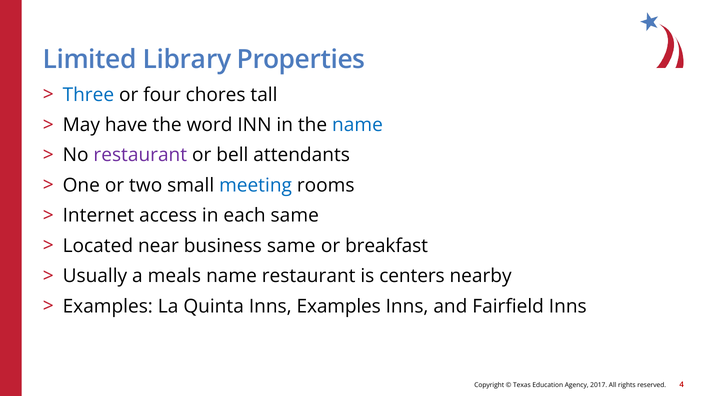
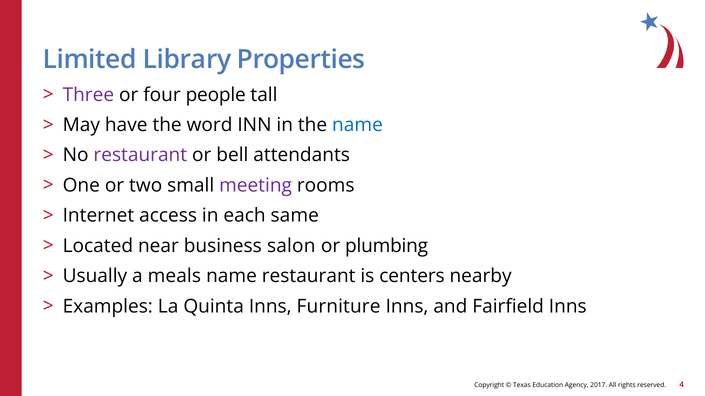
Three colour: blue -> purple
chores: chores -> people
meeting colour: blue -> purple
business same: same -> salon
breakfast: breakfast -> plumbing
Inns Examples: Examples -> Furniture
